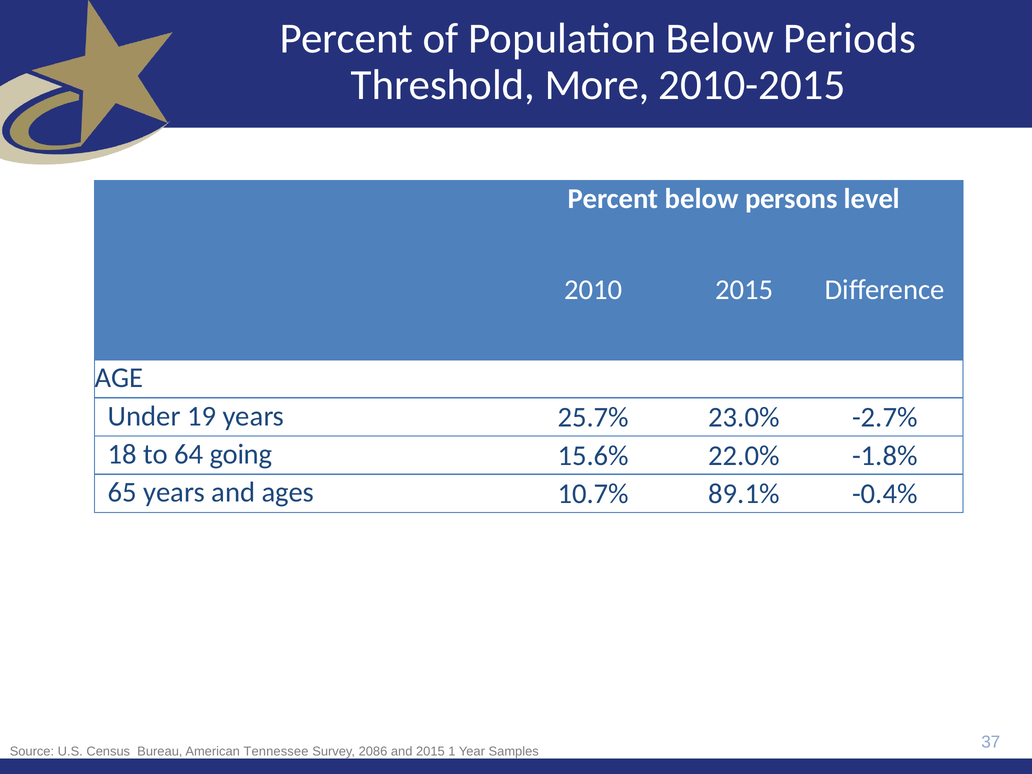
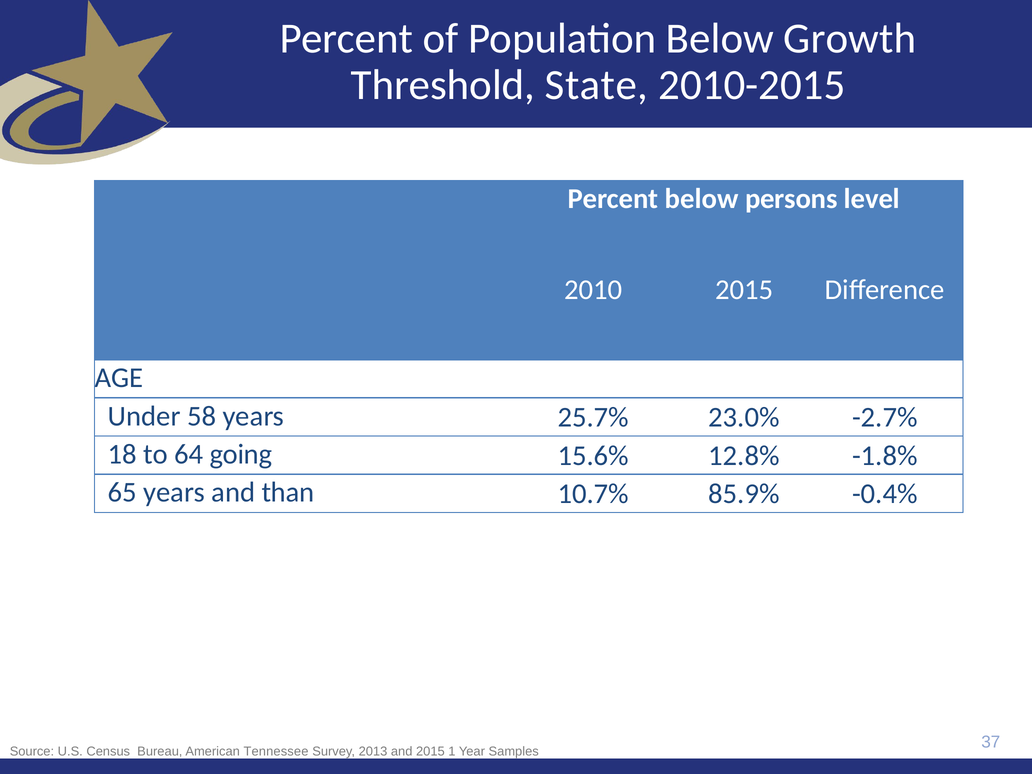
Periods: Periods -> Growth
More: More -> State
19: 19 -> 58
22.0%: 22.0% -> 12.8%
ages: ages -> than
89.1%: 89.1% -> 85.9%
2086: 2086 -> 2013
